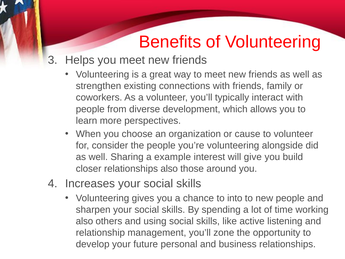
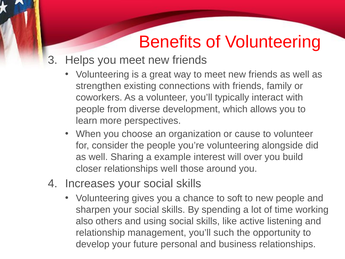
give: give -> over
relationships also: also -> well
into: into -> soft
zone: zone -> such
